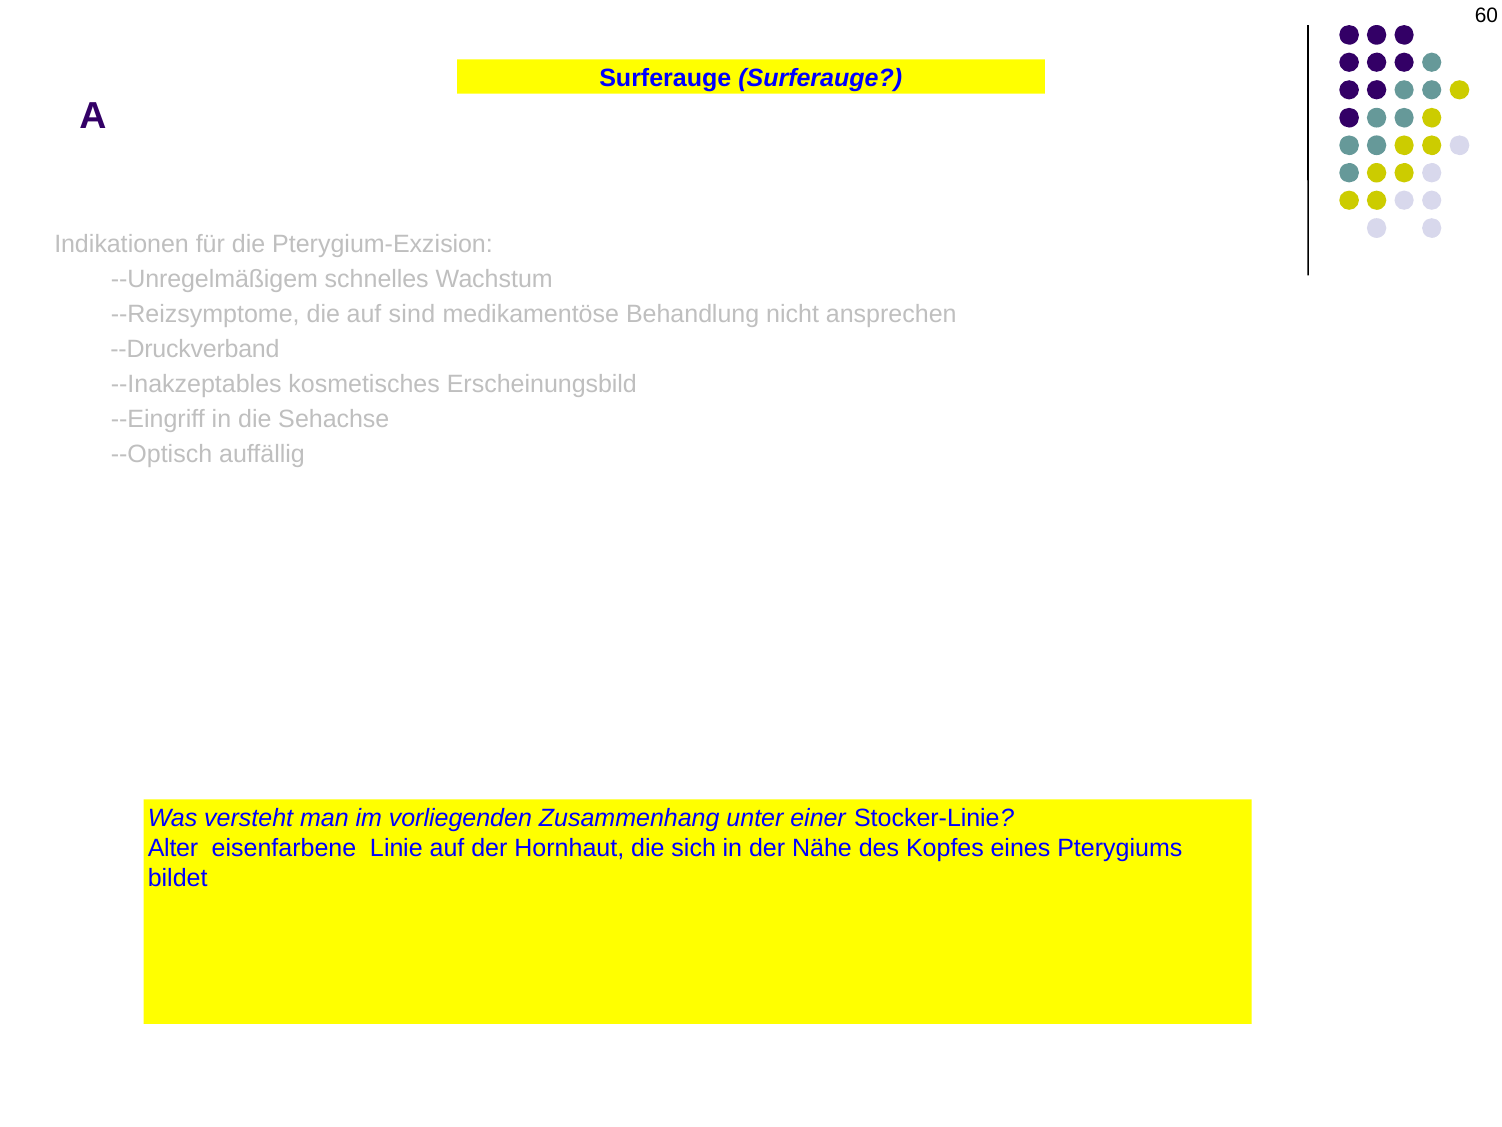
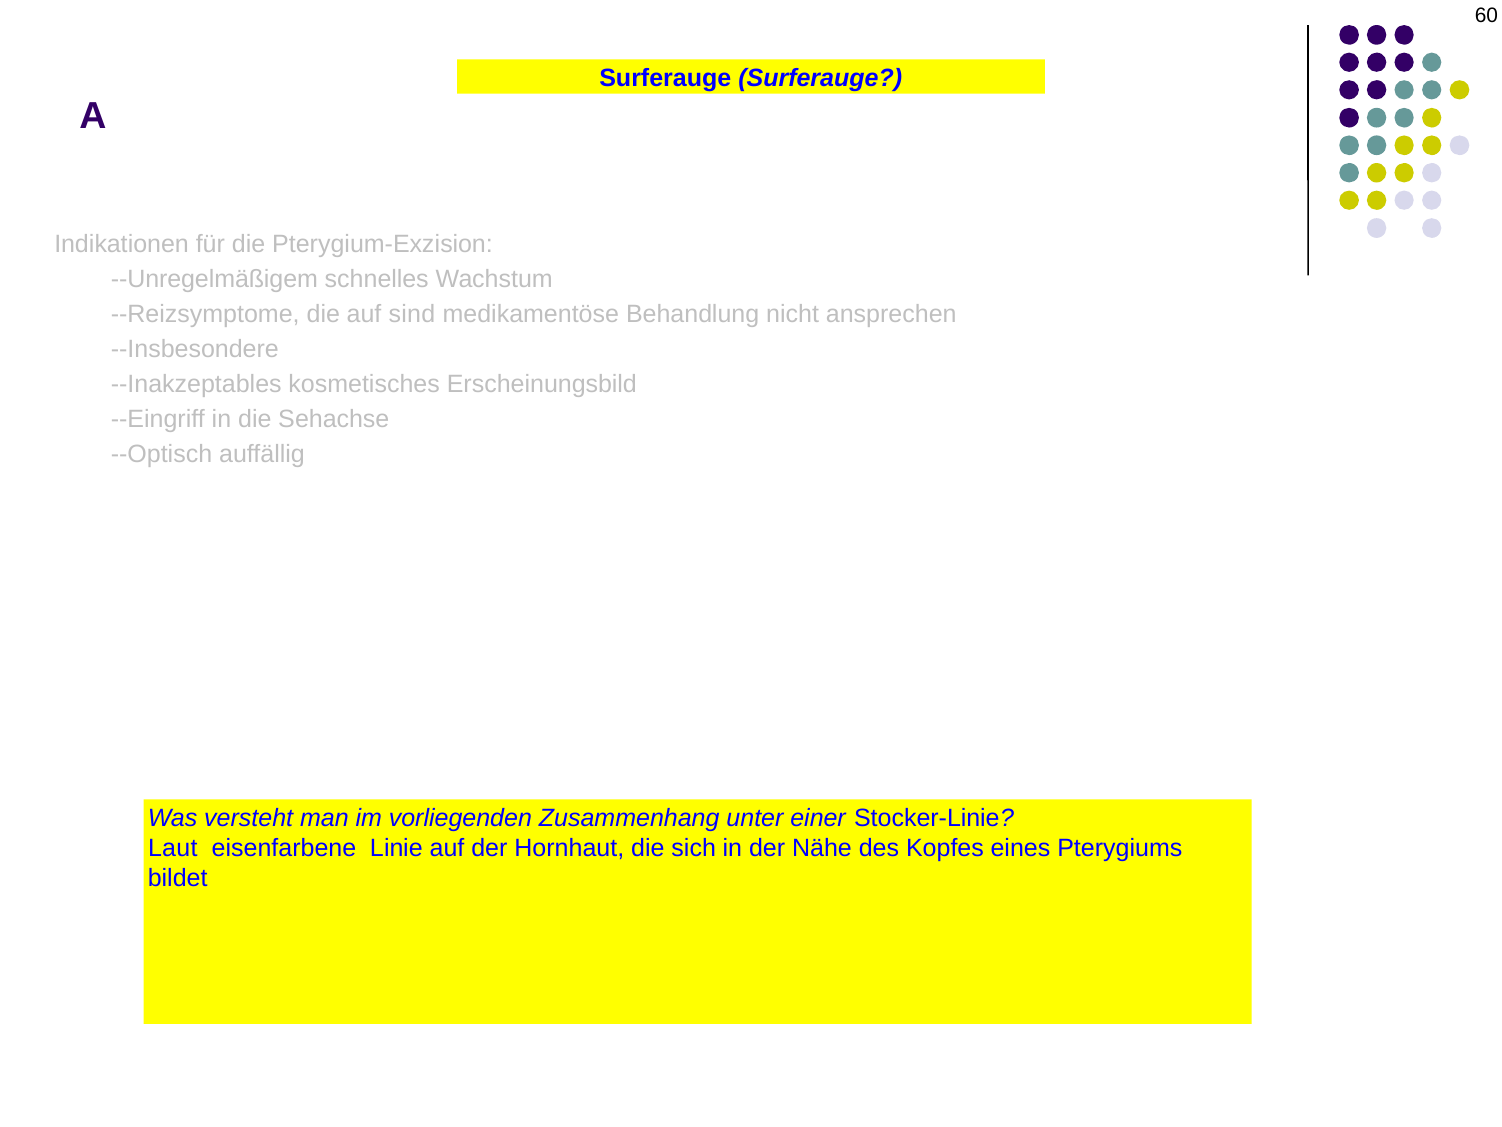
--Druckverband: --Druckverband -> --Insbesondere
Alter: Alter -> Laut
